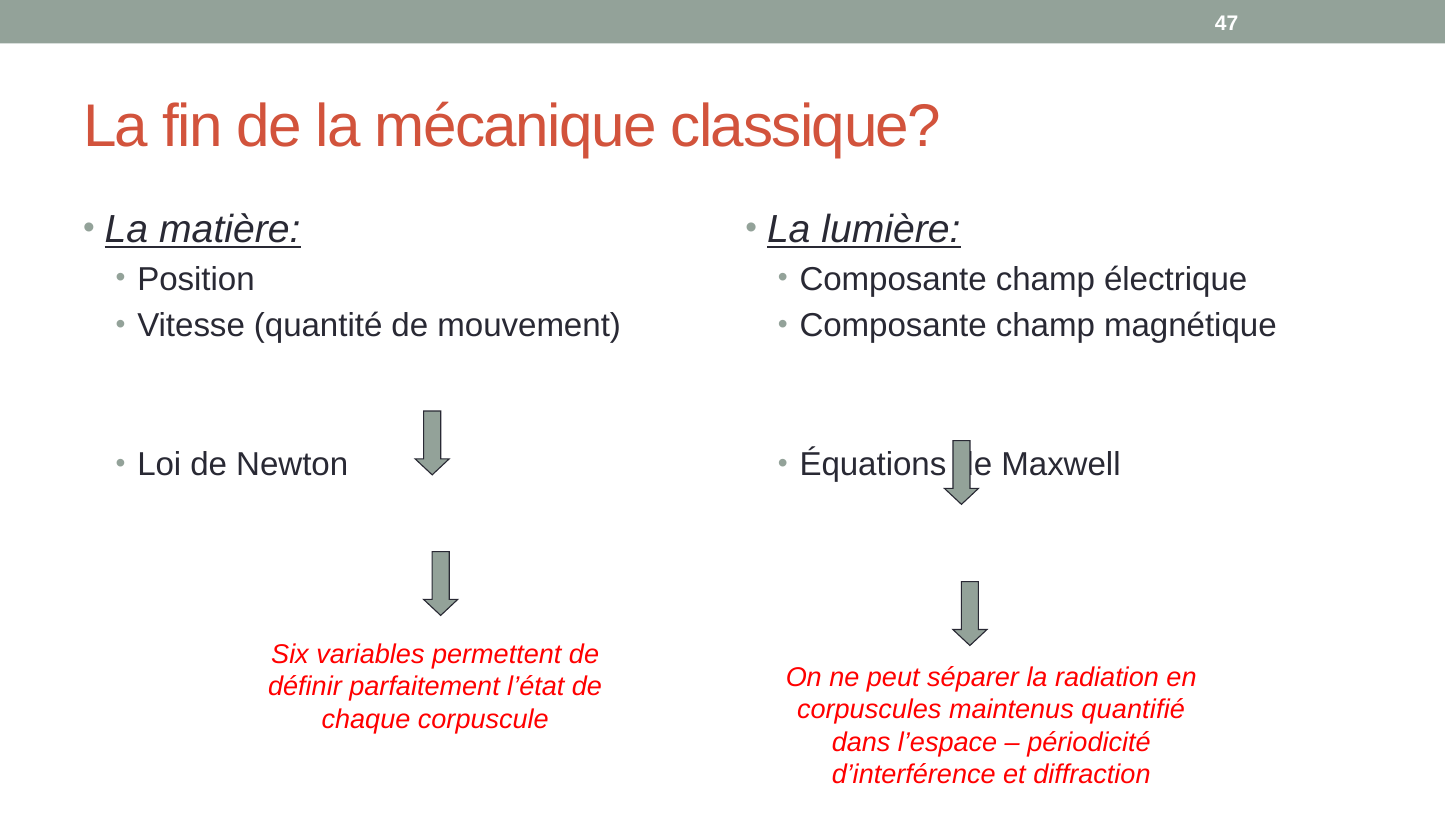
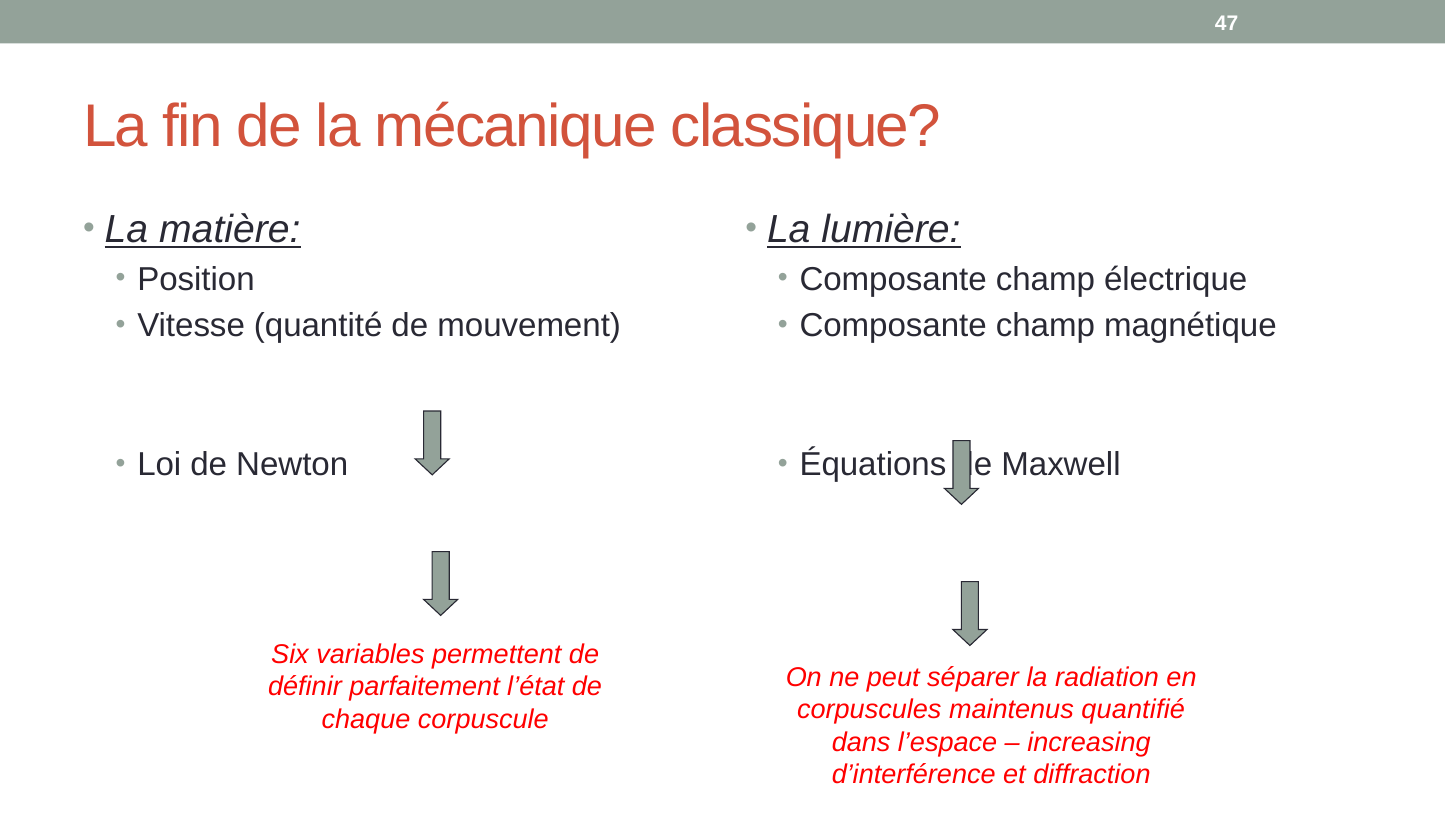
périodicité: périodicité -> increasing
